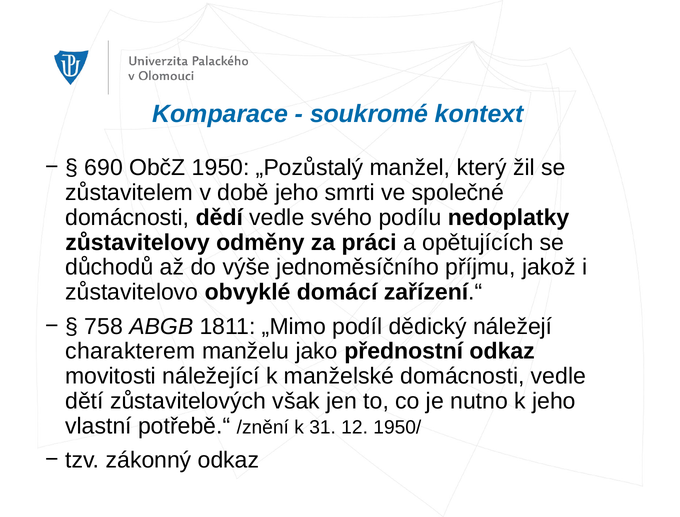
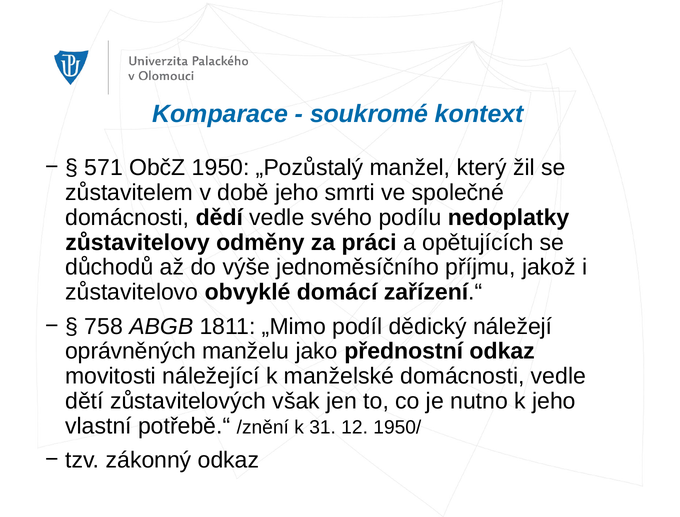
690: 690 -> 571
charakterem: charakterem -> oprávněných
